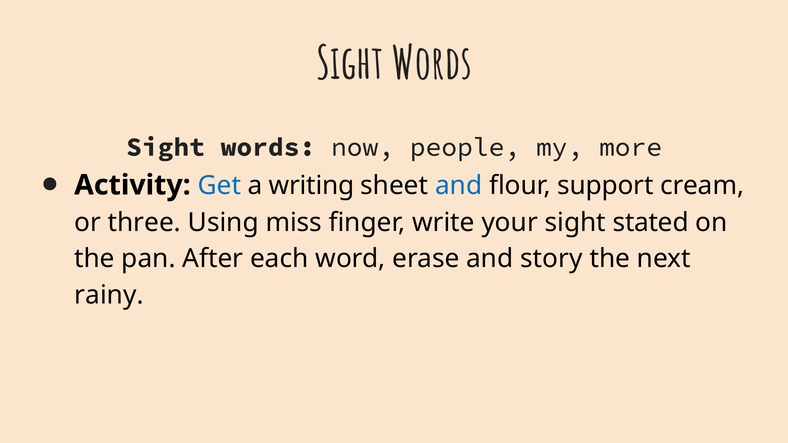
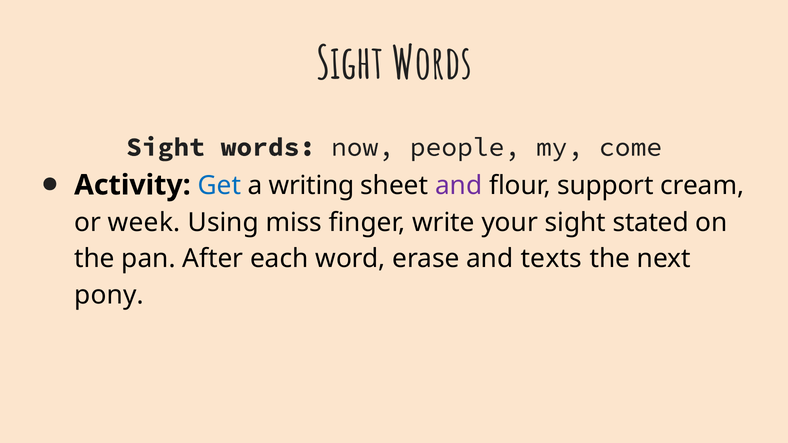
more: more -> come
and at (459, 186) colour: blue -> purple
three: three -> week
story: story -> texts
rainy: rainy -> pony
